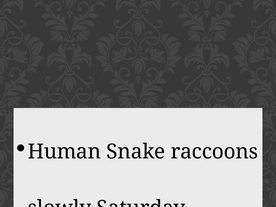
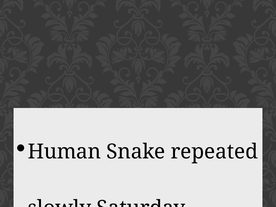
raccoons: raccoons -> repeated
